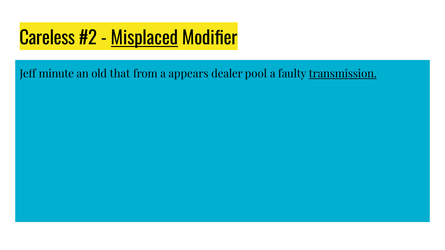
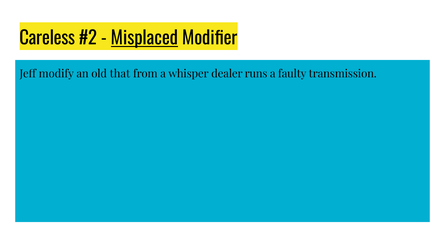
minute: minute -> modify
appears: appears -> whisper
pool: pool -> runs
transmission underline: present -> none
